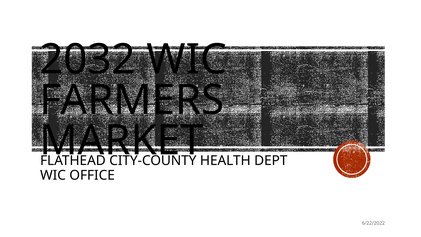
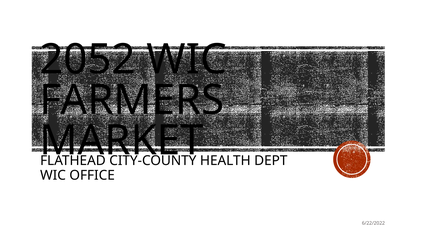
2032: 2032 -> 2052
